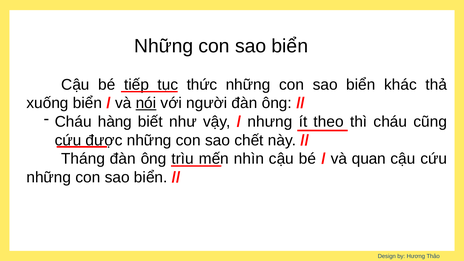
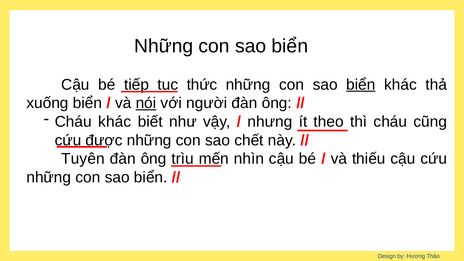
biển at (361, 85) underline: none -> present
Cháu hàng: hàng -> khác
Tháng: Tháng -> Tuyên
quan: quan -> thiếu
